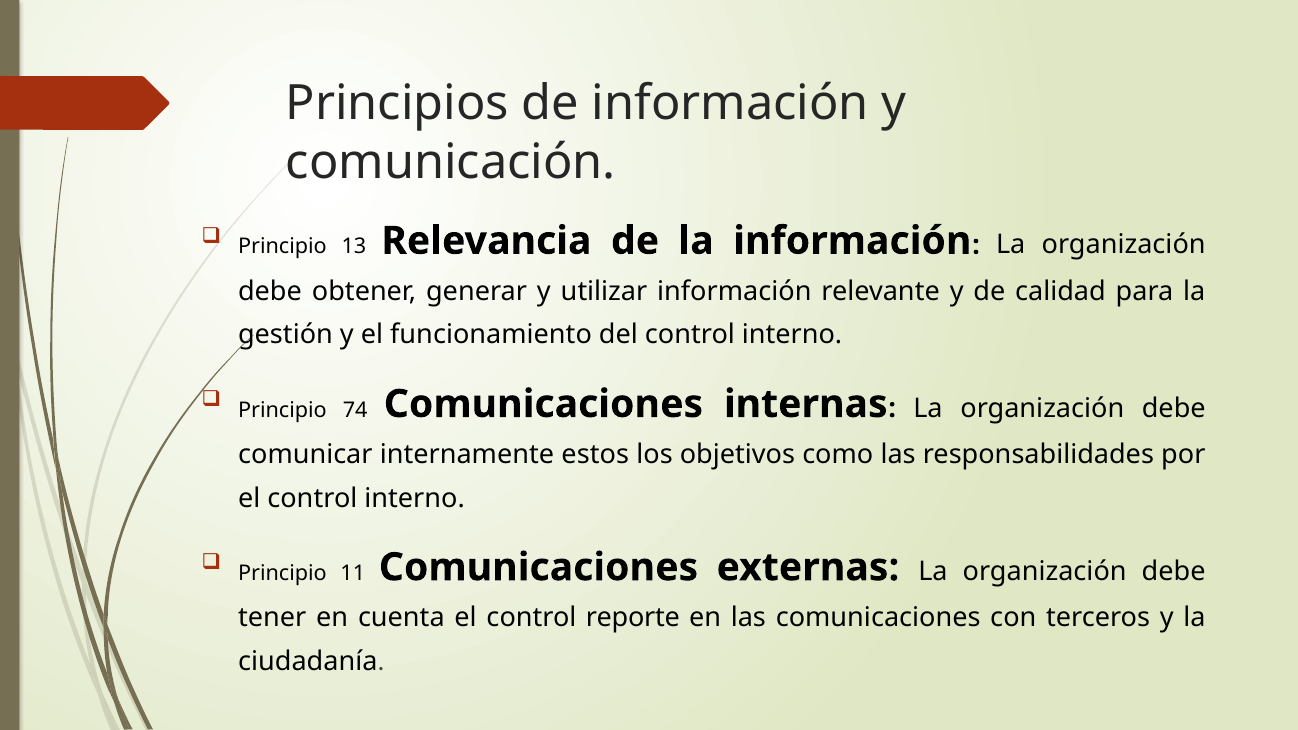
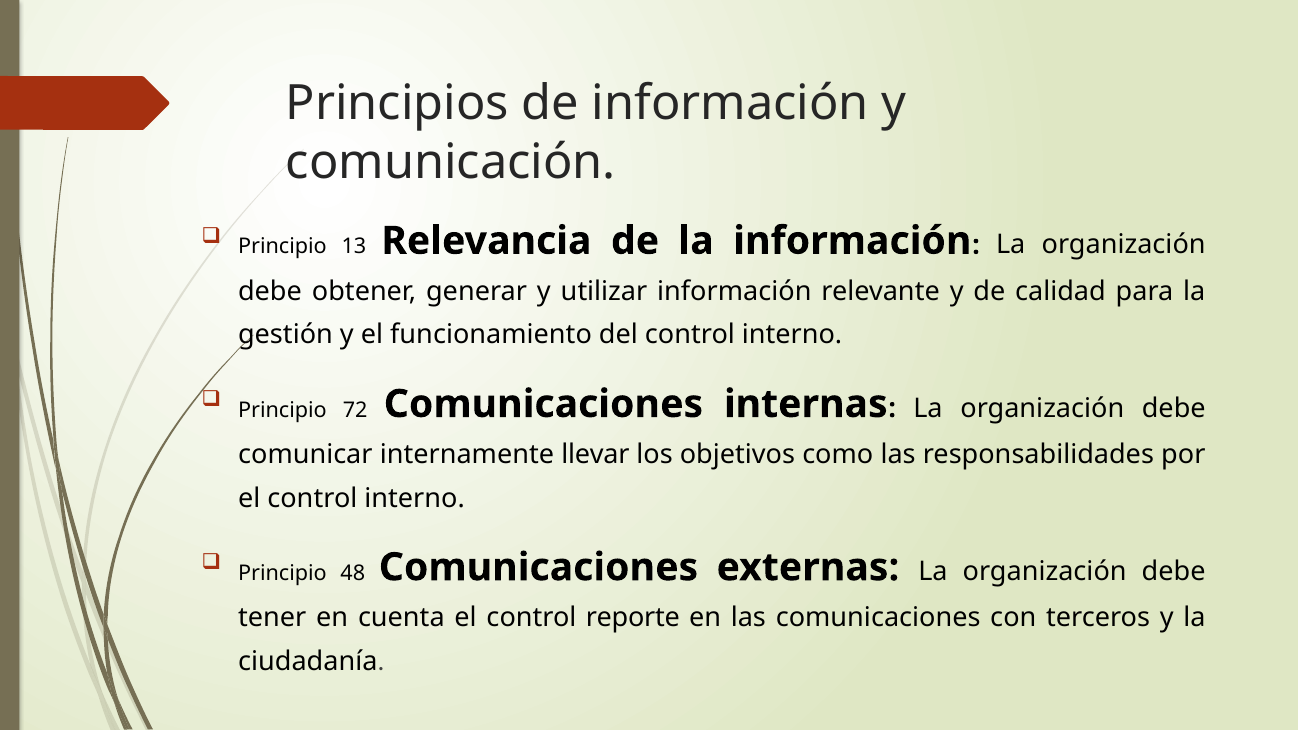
74: 74 -> 72
estos: estos -> llevar
11: 11 -> 48
